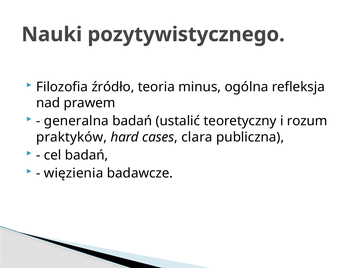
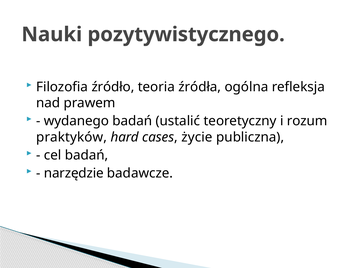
minus: minus -> źródła
generalna: generalna -> wydanego
clara: clara -> życie
więzienia: więzienia -> narzędzie
